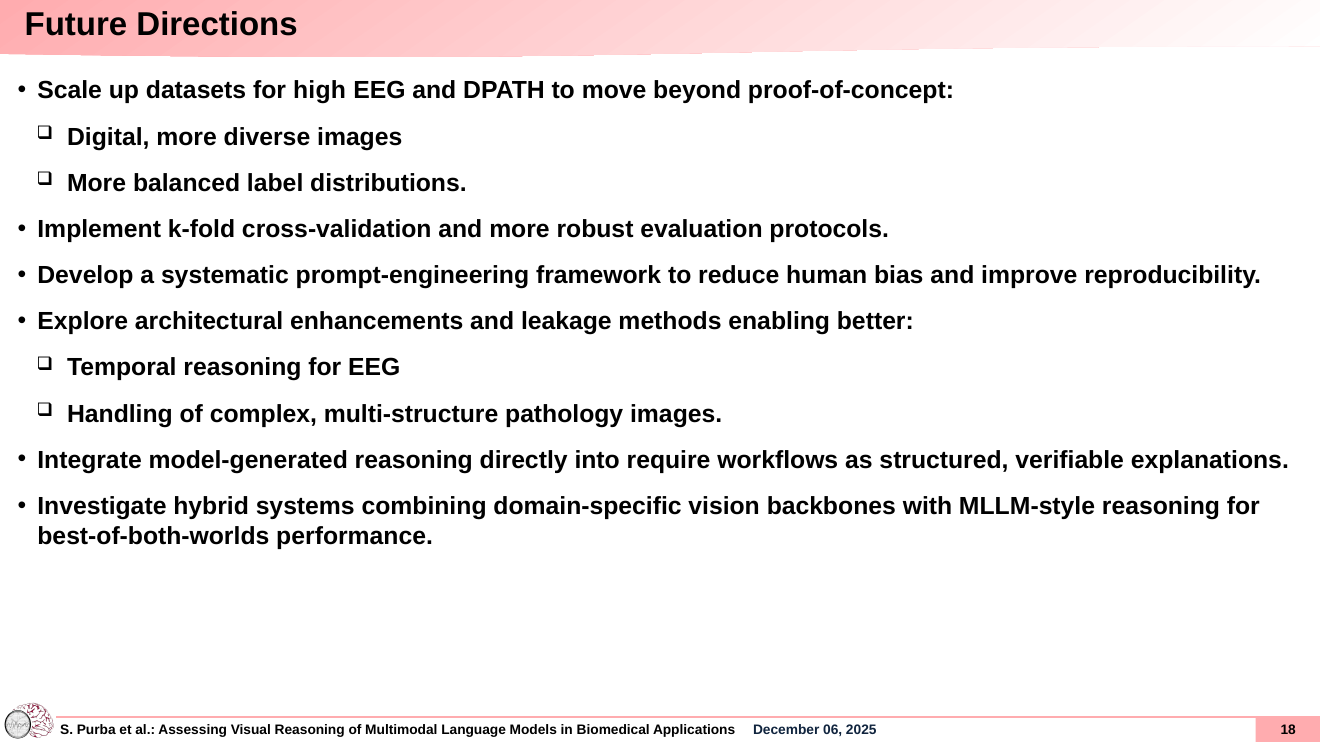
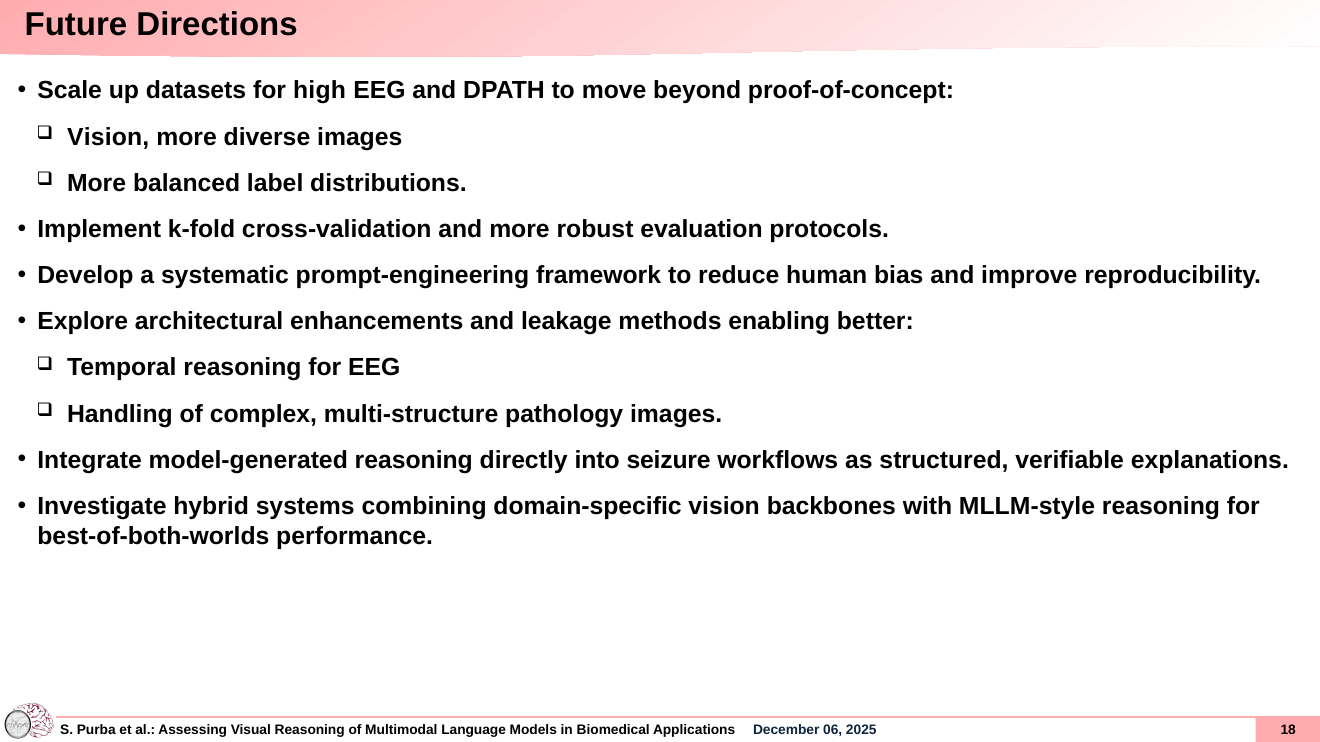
Digital at (108, 137): Digital -> Vision
require: require -> seizure
